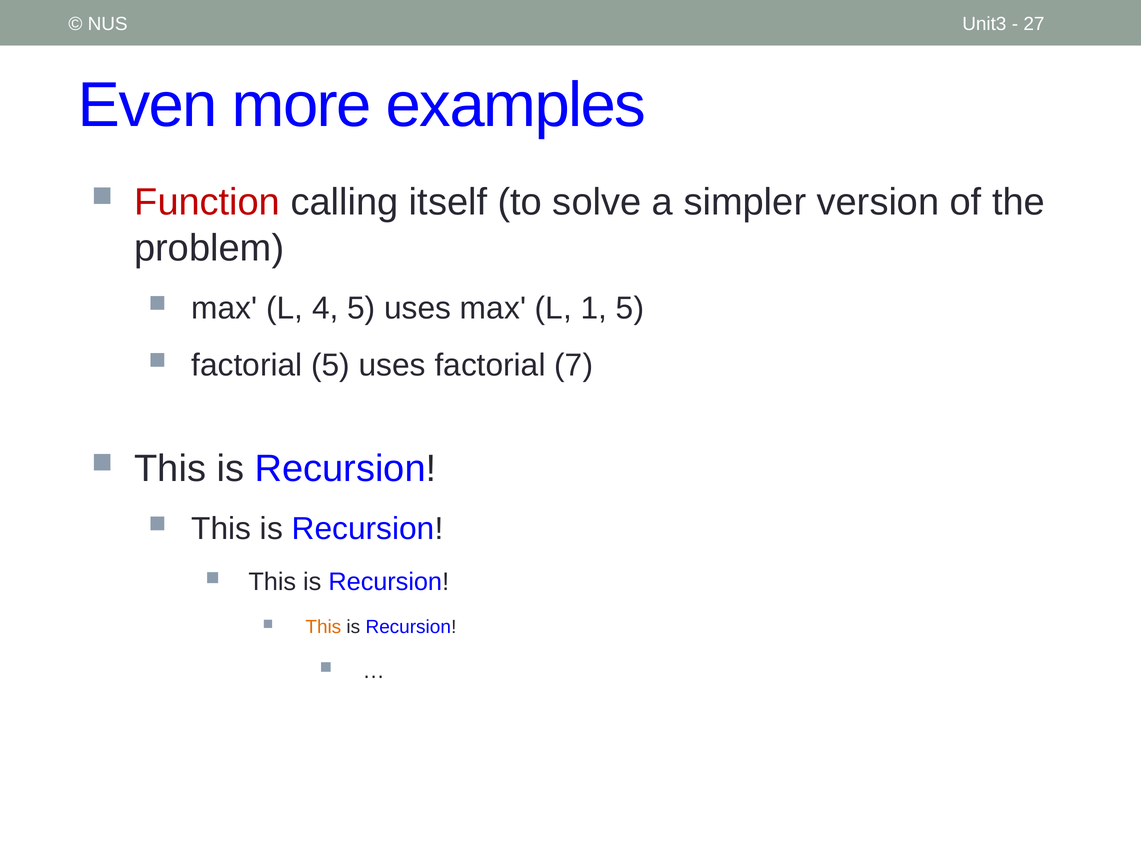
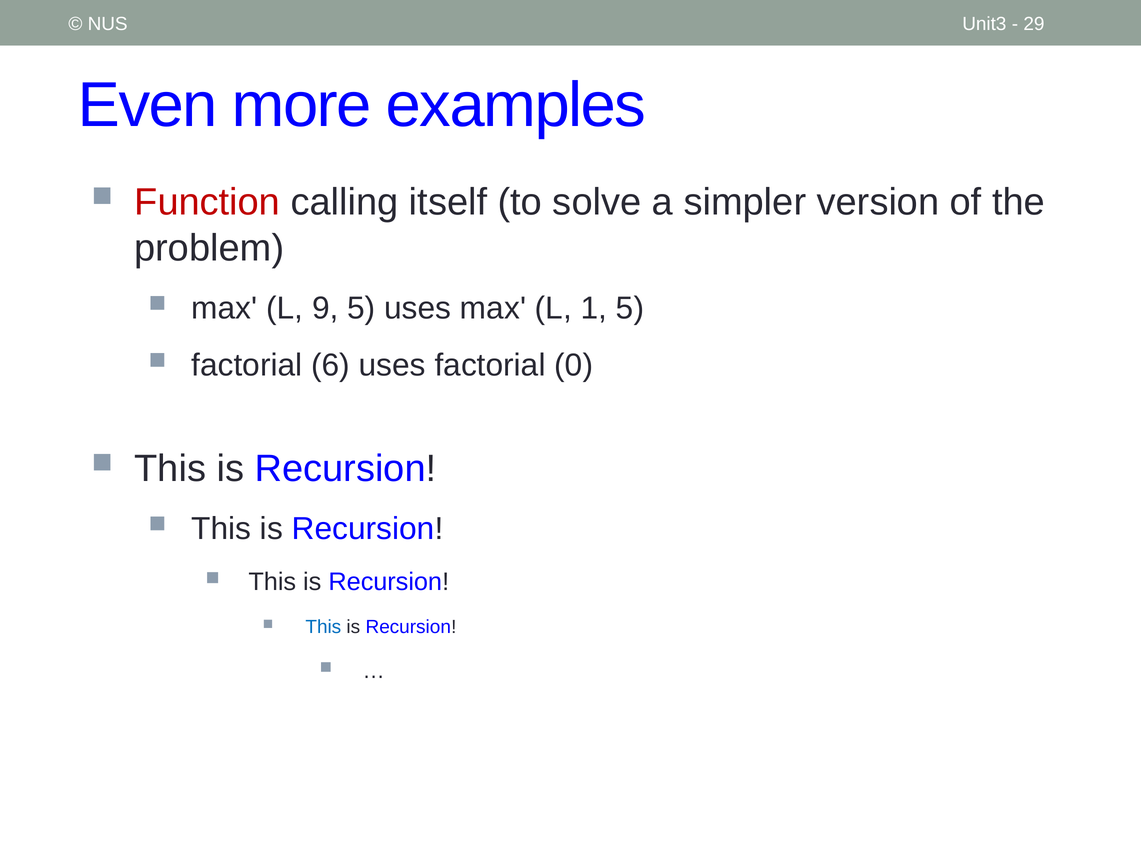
27: 27 -> 29
4: 4 -> 9
factorial 5: 5 -> 6
7: 7 -> 0
This at (323, 627) colour: orange -> blue
